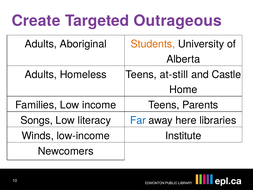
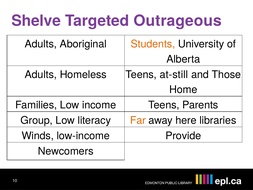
Create: Create -> Shelve
Castle: Castle -> Those
Songs: Songs -> Group
Far colour: blue -> orange
Institute: Institute -> Provide
